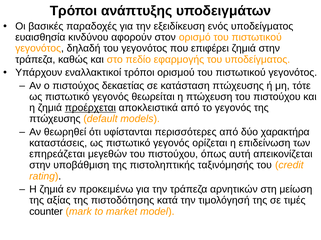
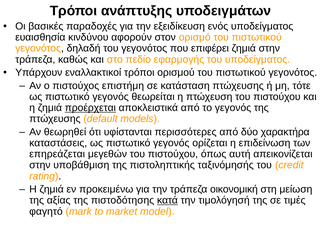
δεκαετίας: δεκαετίας -> επιστήμη
αρνητικών: αρνητικών -> οικονομική
κατά underline: none -> present
counter: counter -> φαγητό
